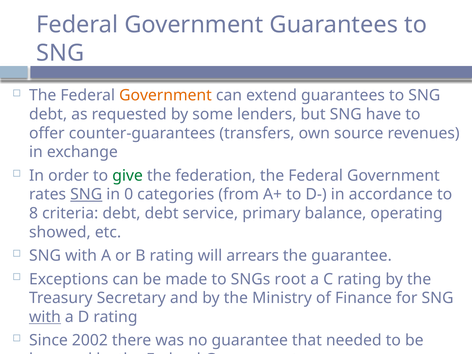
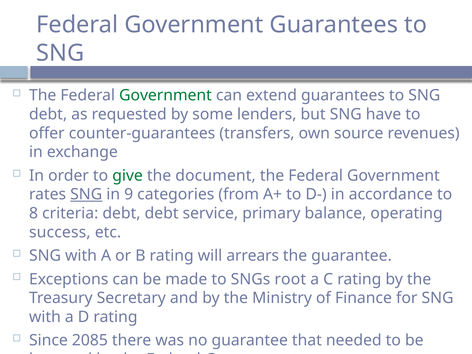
Government at (165, 95) colour: orange -> green
federation: federation -> document
0: 0 -> 9
showed: showed -> success
with at (45, 317) underline: present -> none
2002: 2002 -> 2085
